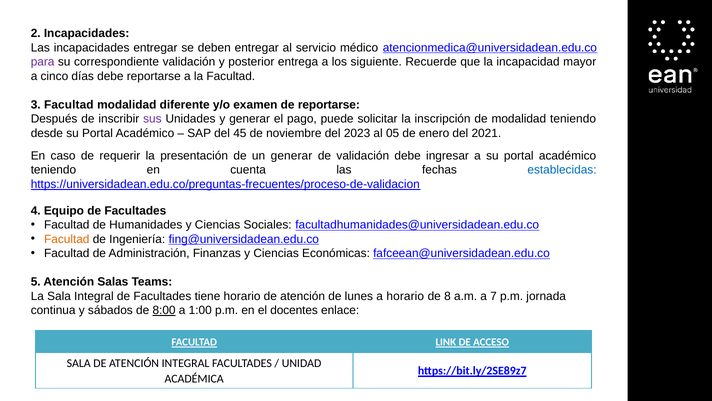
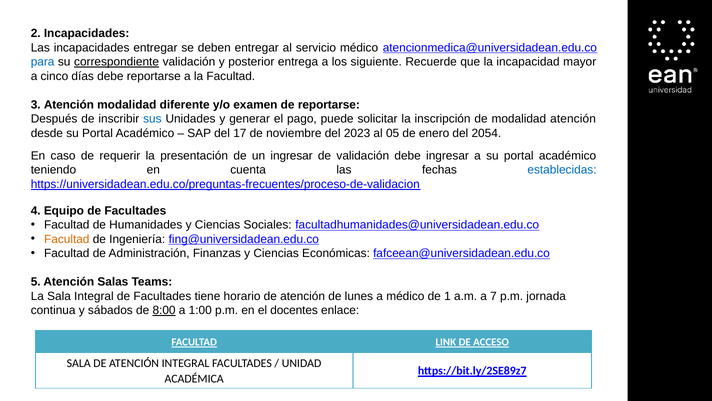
para colour: purple -> blue
correspondiente underline: none -> present
3 Facultad: Facultad -> Atención
sus colour: purple -> blue
modalidad teniendo: teniendo -> atención
45: 45 -> 17
2021: 2021 -> 2054
un generar: generar -> ingresar
a horario: horario -> médico
8: 8 -> 1
